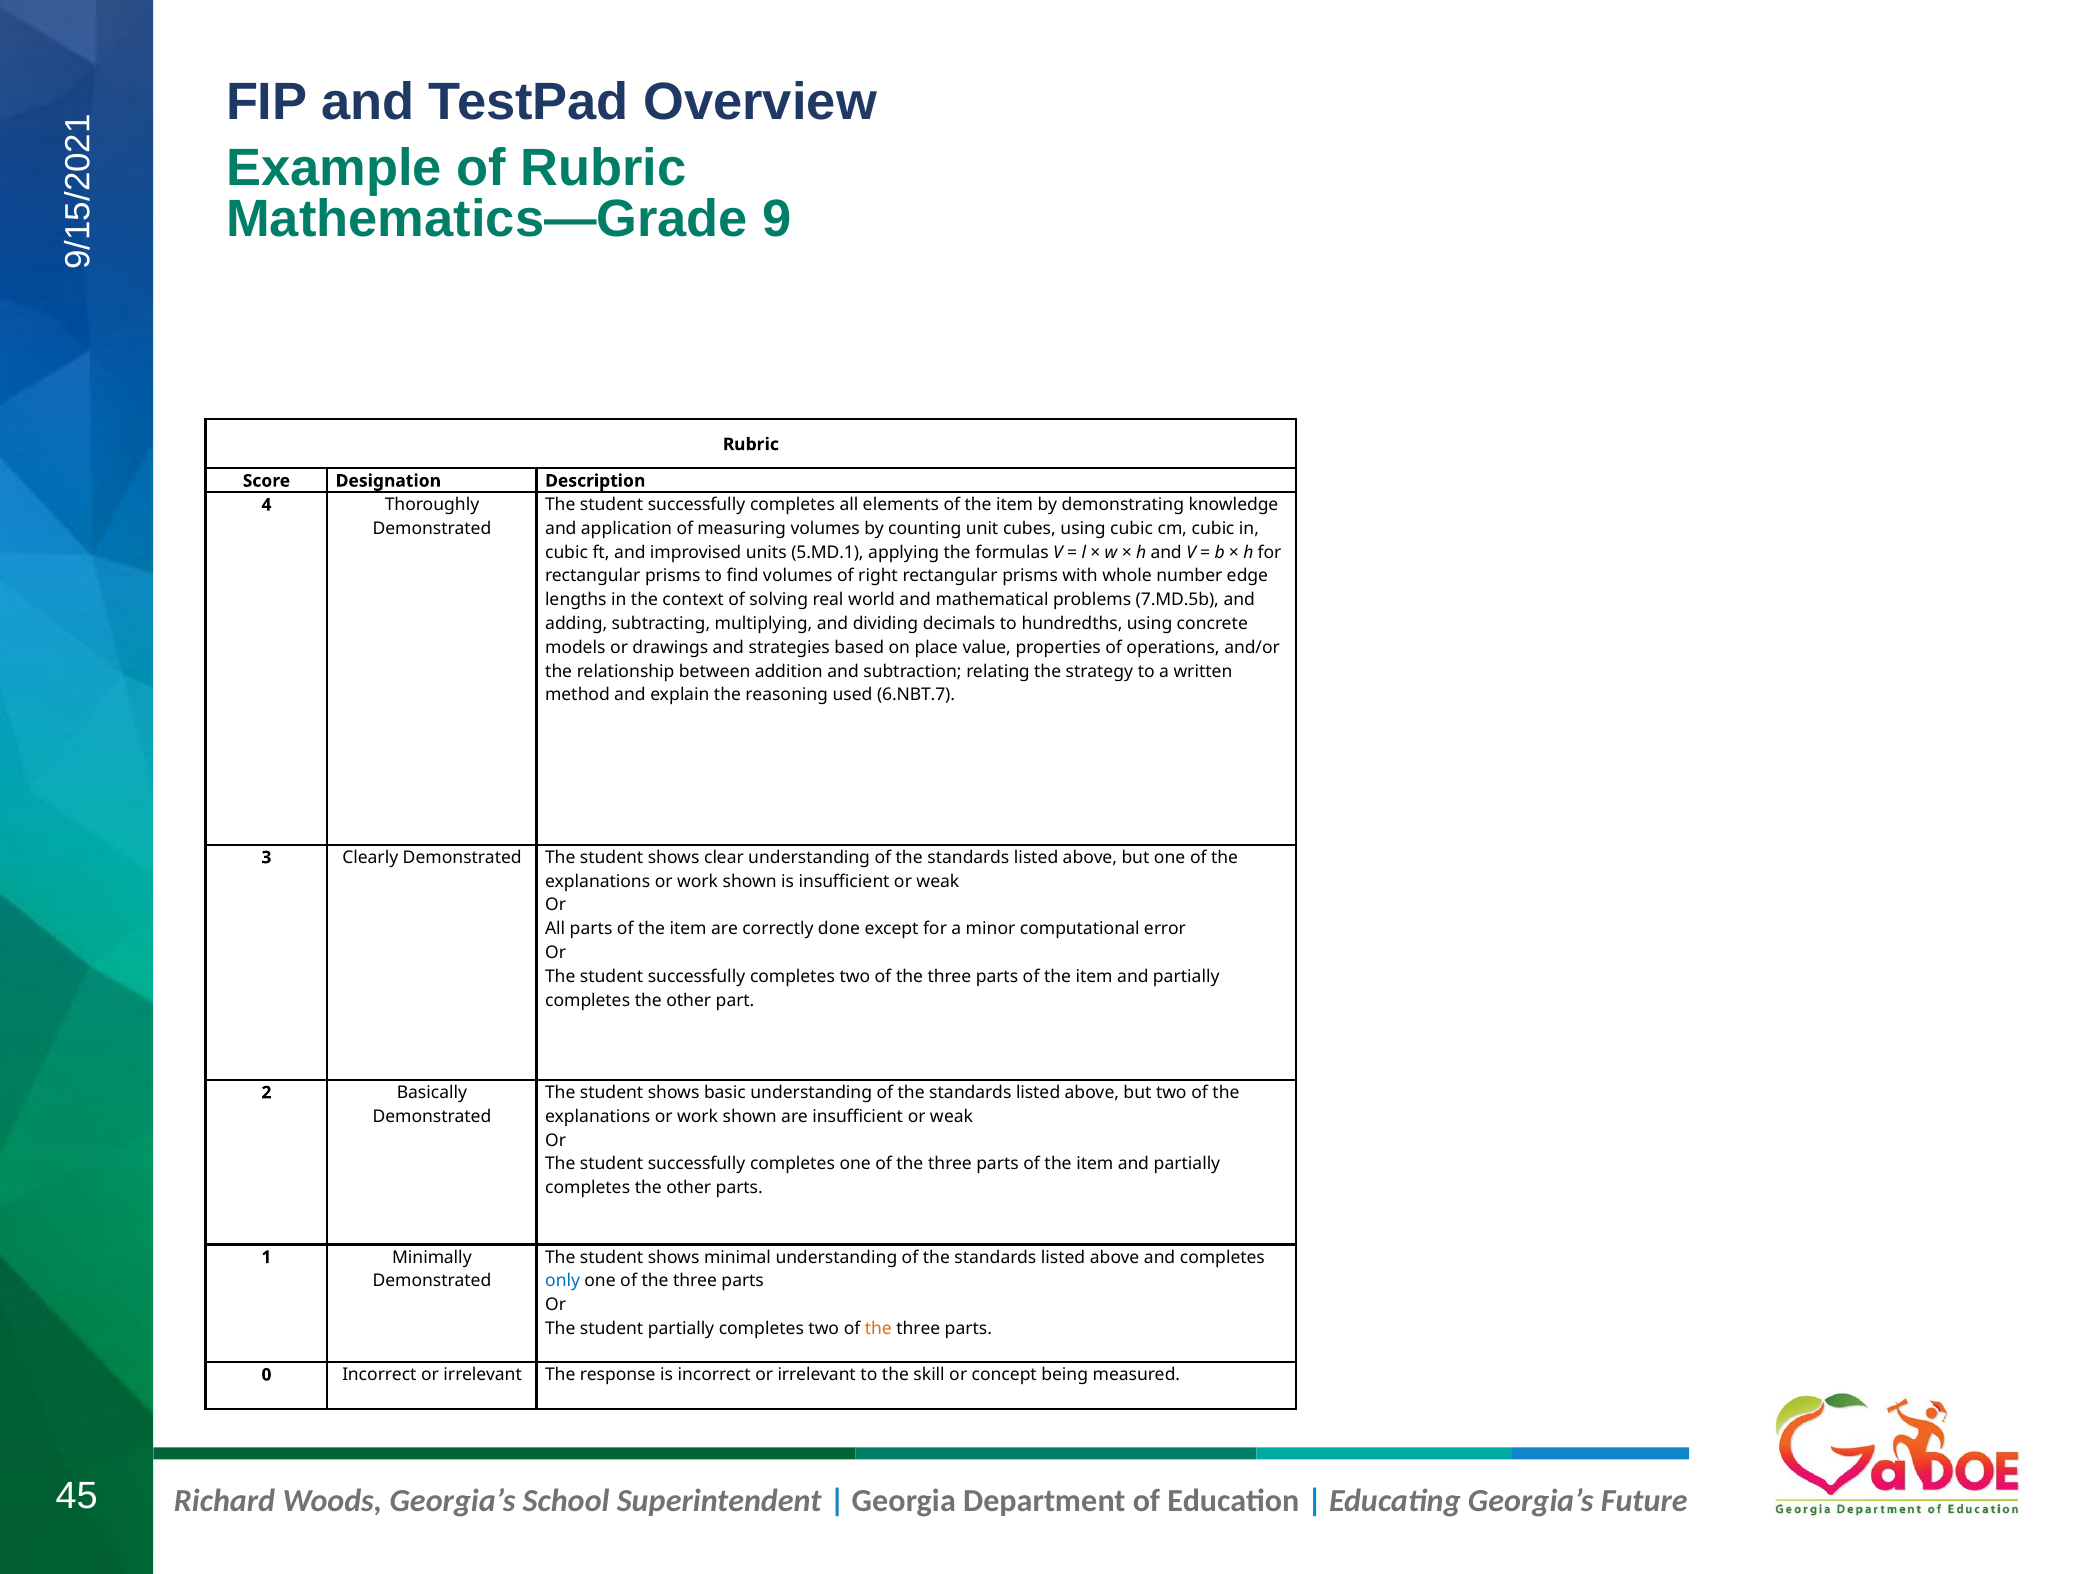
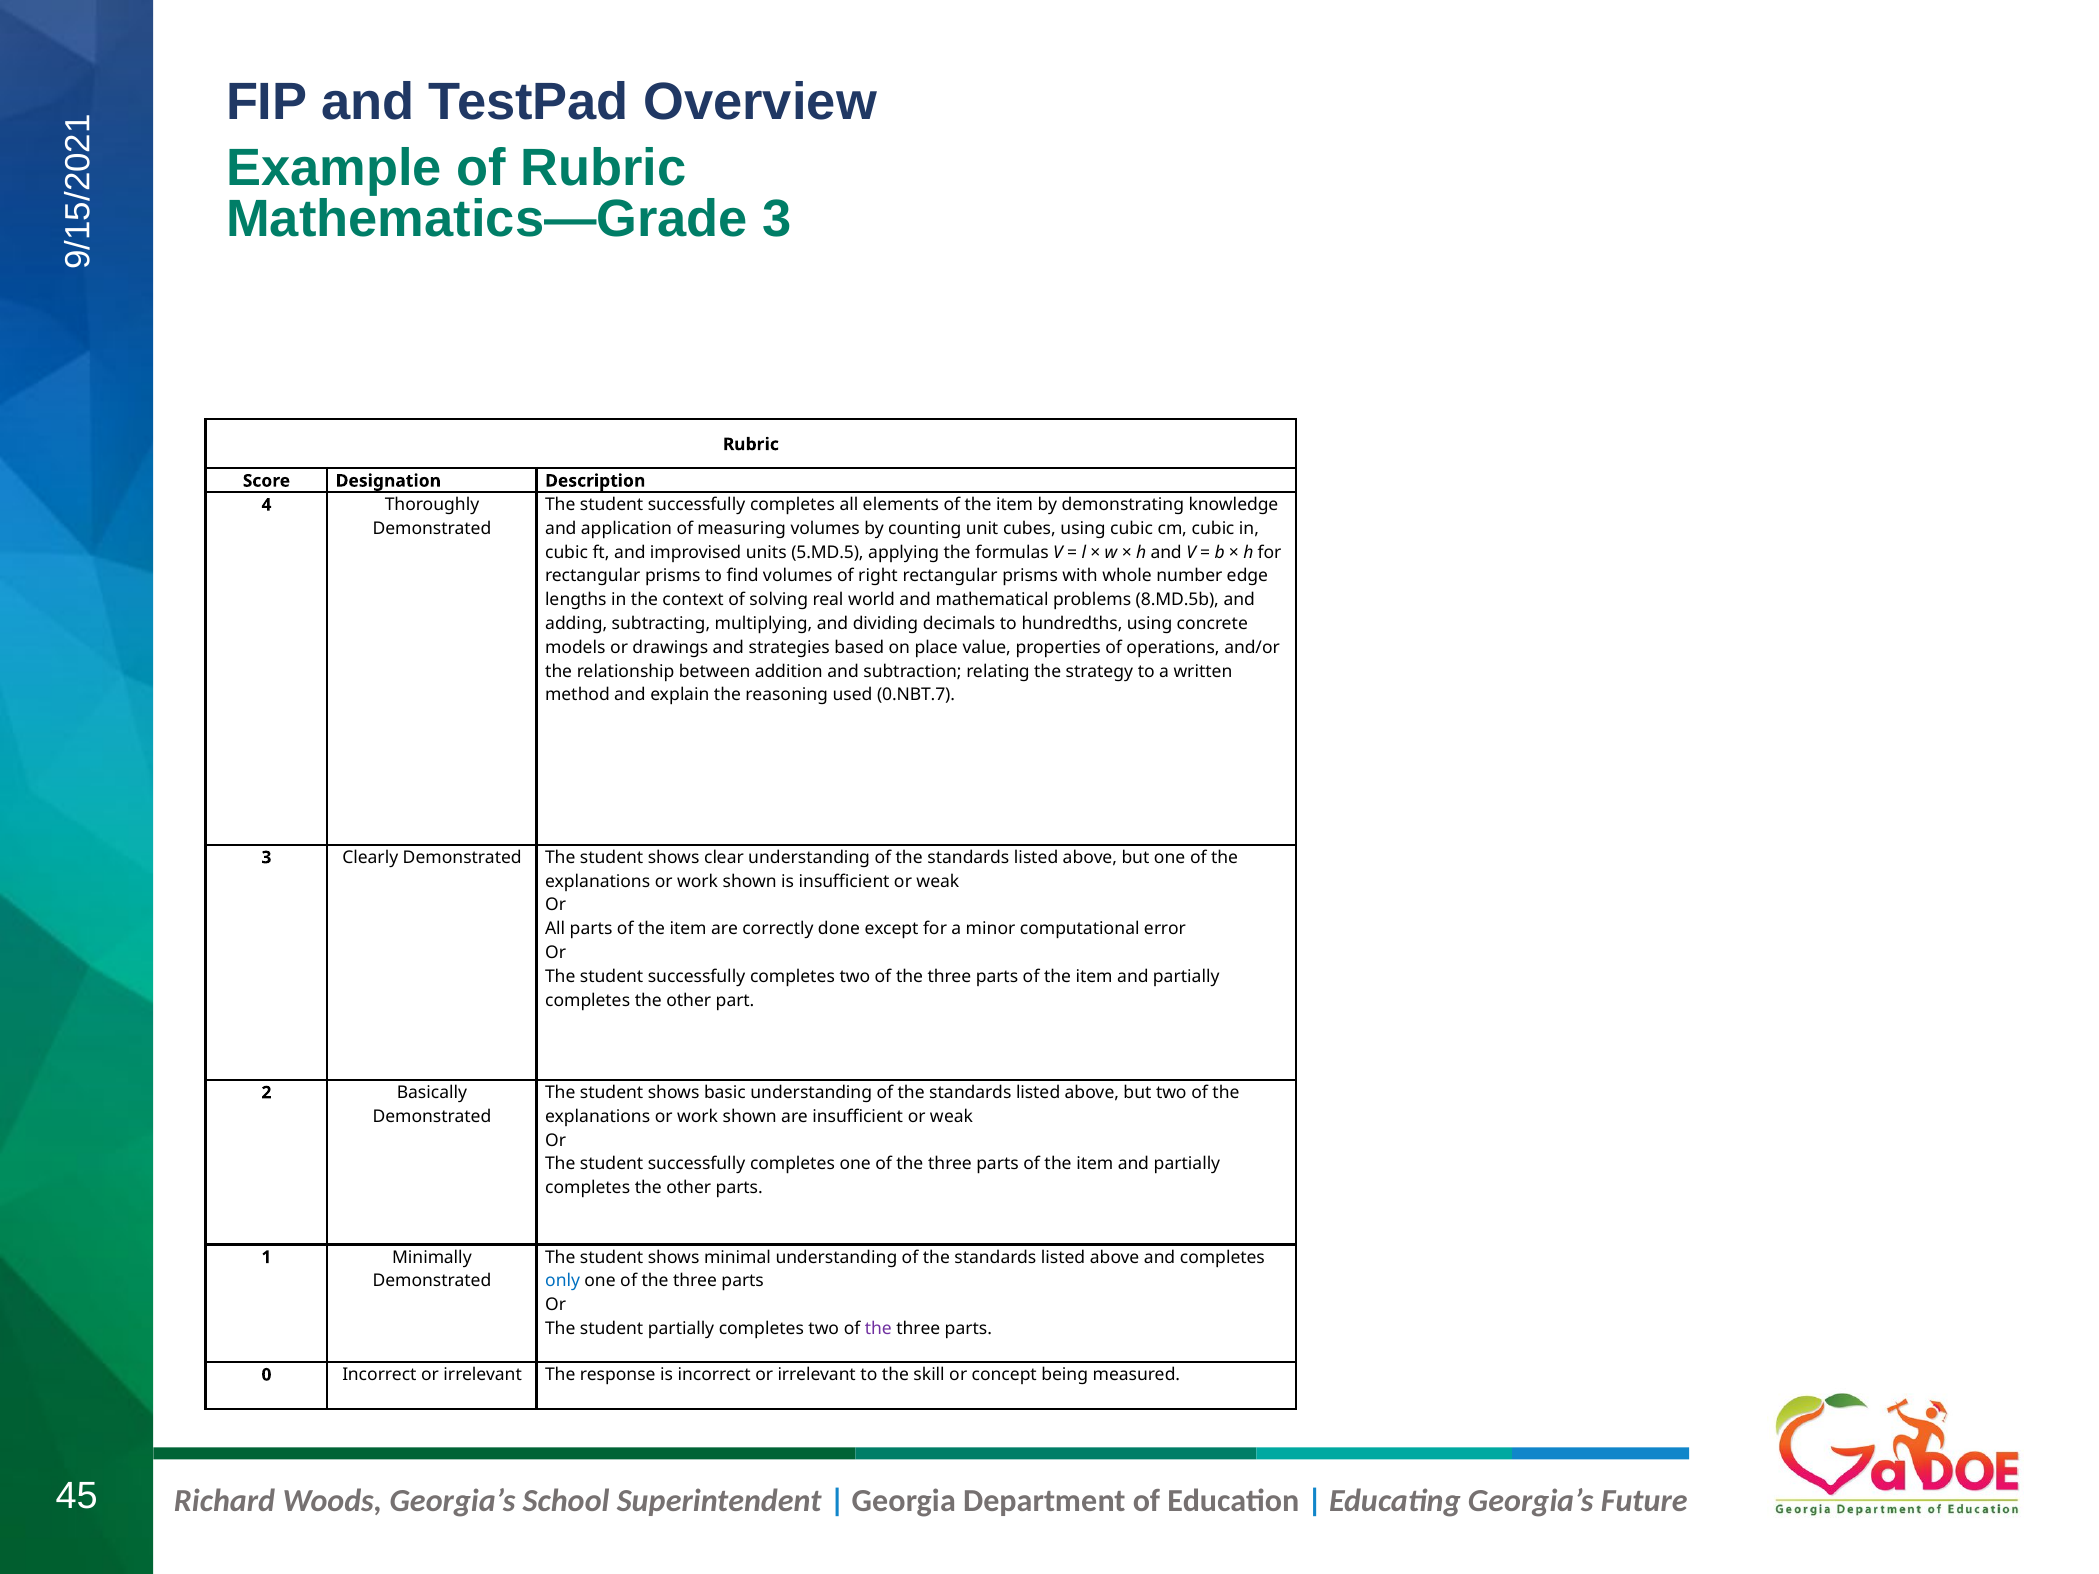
Mathematics—Grade 9: 9 -> 3
5.MD.1: 5.MD.1 -> 5.MD.5
7.MD.5b: 7.MD.5b -> 8.MD.5b
6.NBT.7: 6.NBT.7 -> 0.NBT.7
the at (878, 1329) colour: orange -> purple
